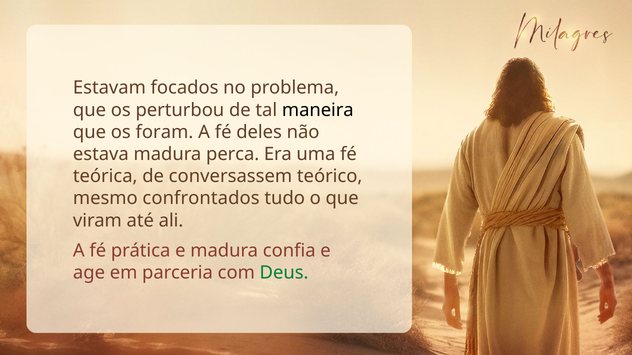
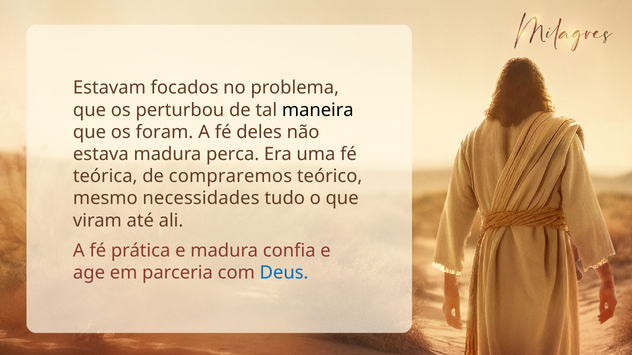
conversassem: conversassem -> compraremos
confrontados: confrontados -> necessidades
Deus colour: green -> blue
